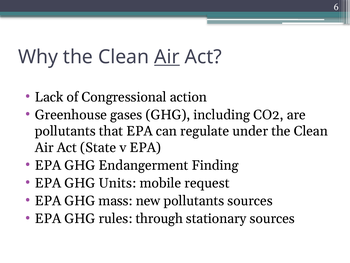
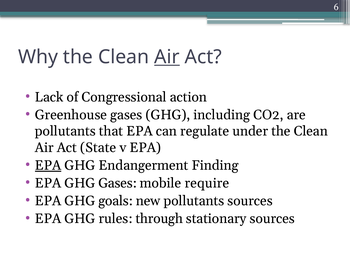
EPA at (48, 165) underline: none -> present
GHG Units: Units -> Gases
request: request -> require
mass: mass -> goals
